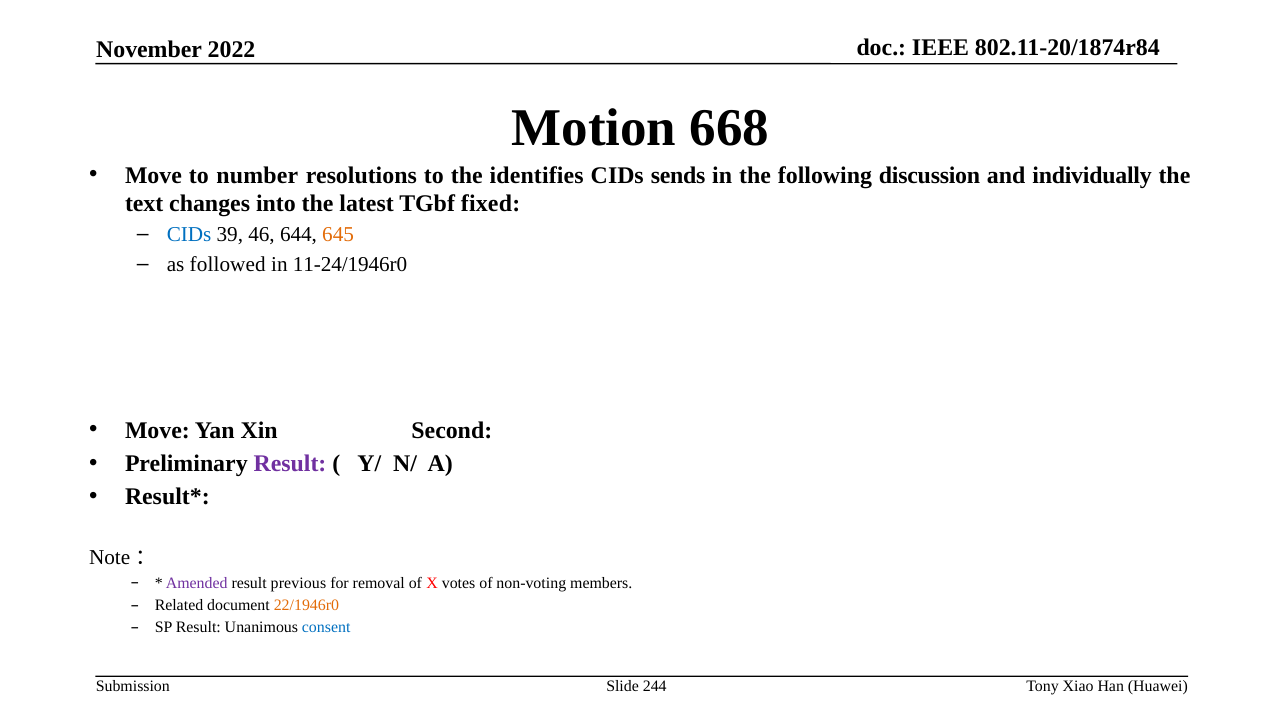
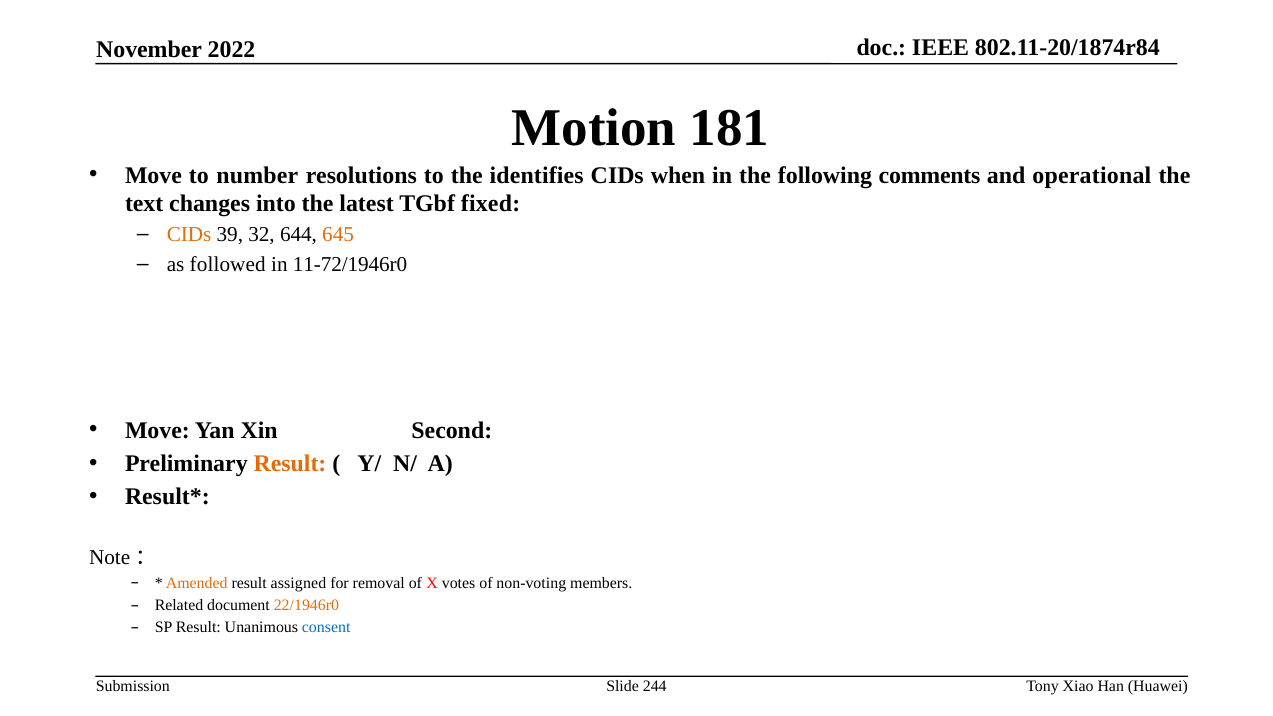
668: 668 -> 181
sends: sends -> when
discussion: discussion -> comments
individually: individually -> operational
CIDs at (189, 235) colour: blue -> orange
46: 46 -> 32
11-24/1946r0: 11-24/1946r0 -> 11-72/1946r0
Result at (290, 464) colour: purple -> orange
Amended colour: purple -> orange
previous: previous -> assigned
